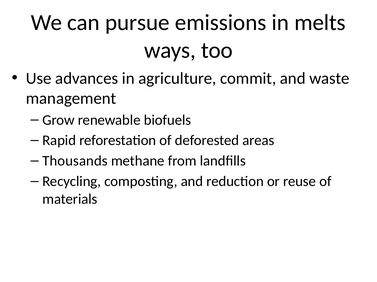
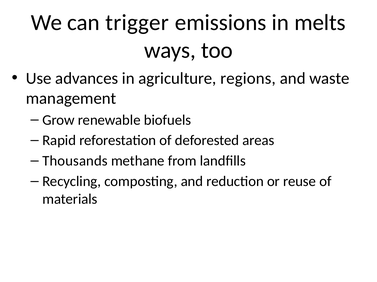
pursue: pursue -> trigger
commit: commit -> regions
